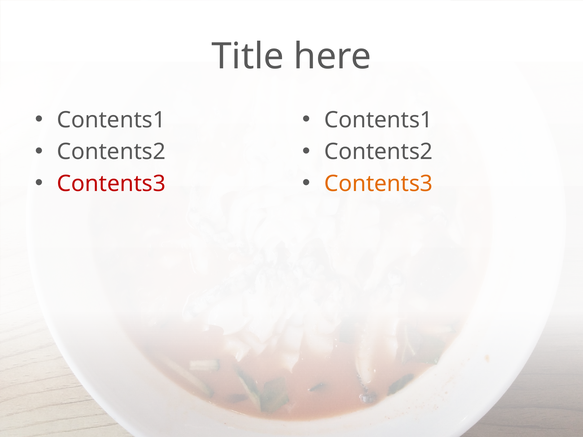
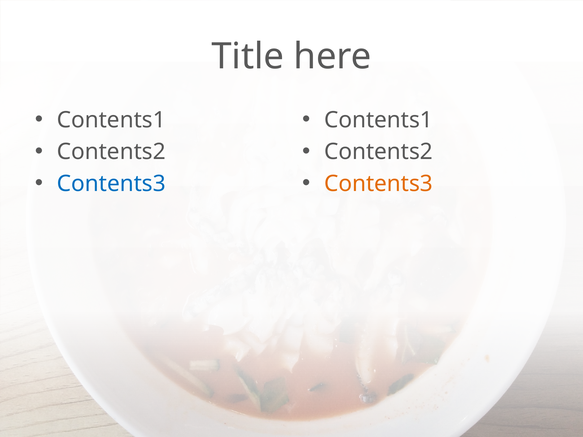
Contents3 at (111, 184) colour: red -> blue
